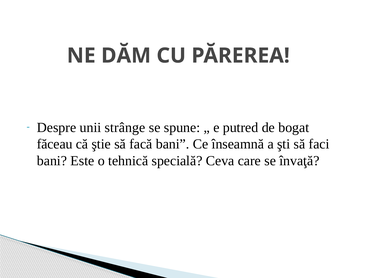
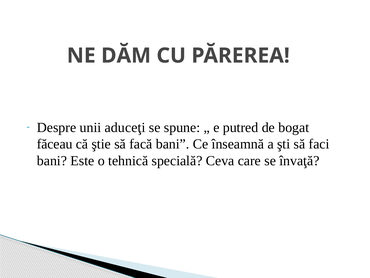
strânge: strânge -> aduceţi
